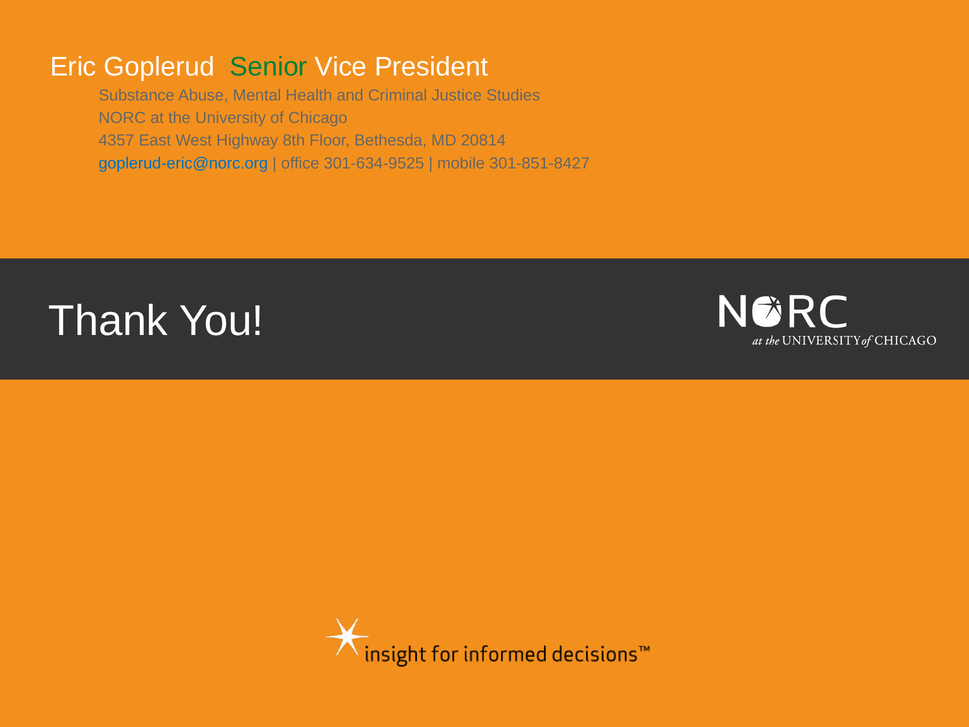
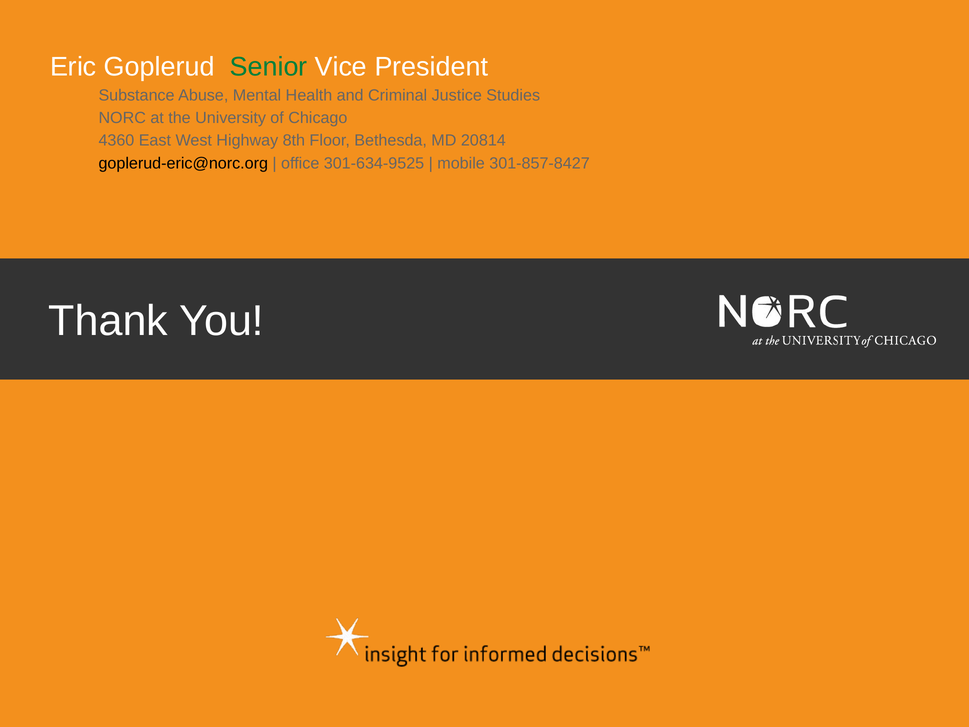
4357: 4357 -> 4360
goplerud-eric@norc.org colour: blue -> black
301-851-8427: 301-851-8427 -> 301-857-8427
